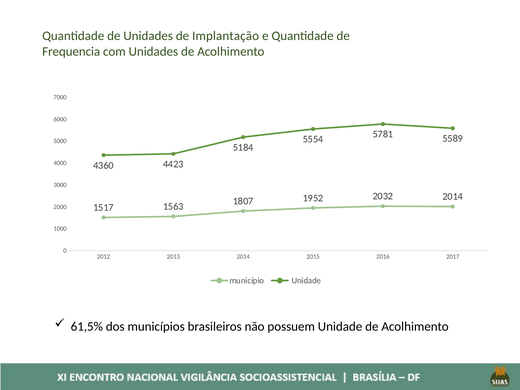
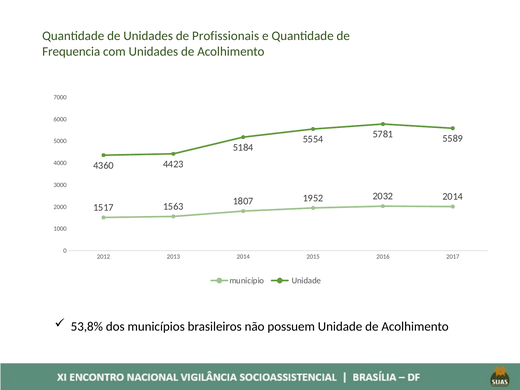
Implantação: Implantação -> Profissionais
61,5%: 61,5% -> 53,8%
